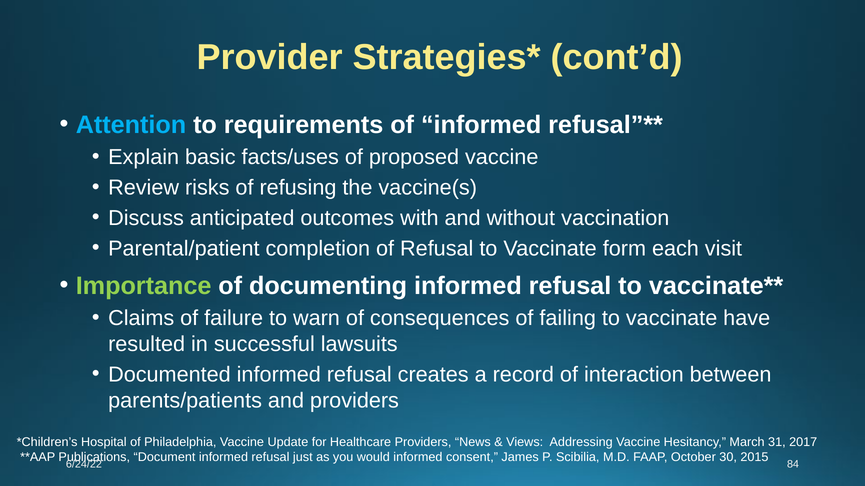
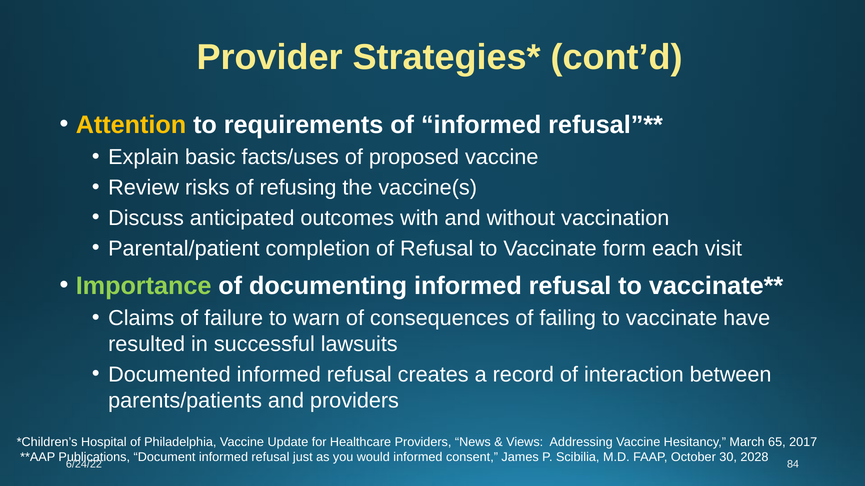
Attention colour: light blue -> yellow
31: 31 -> 65
2015: 2015 -> 2028
